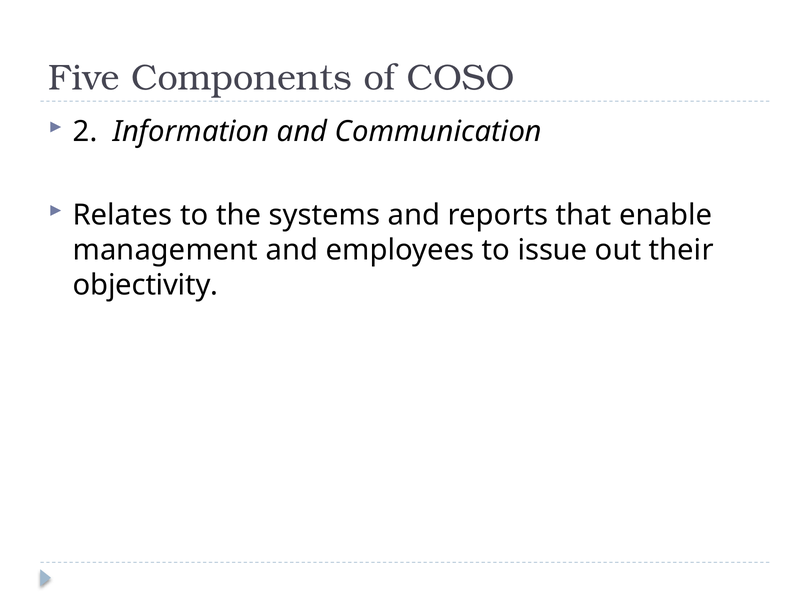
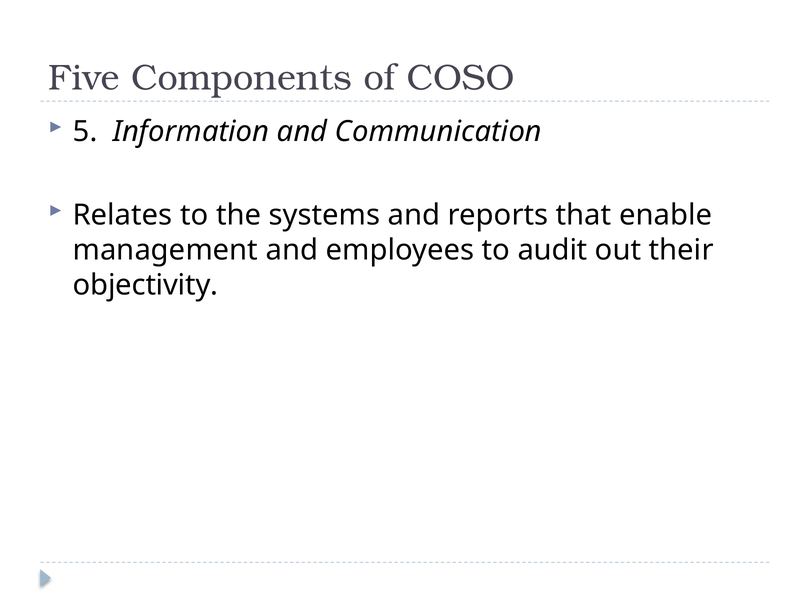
2: 2 -> 5
issue: issue -> audit
